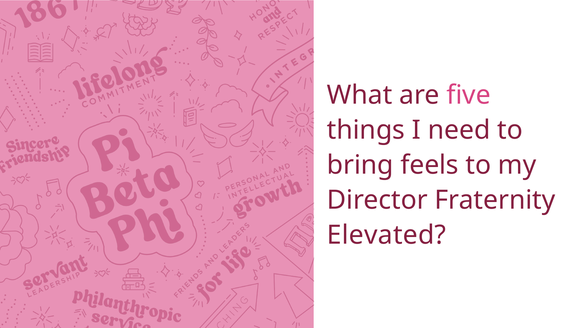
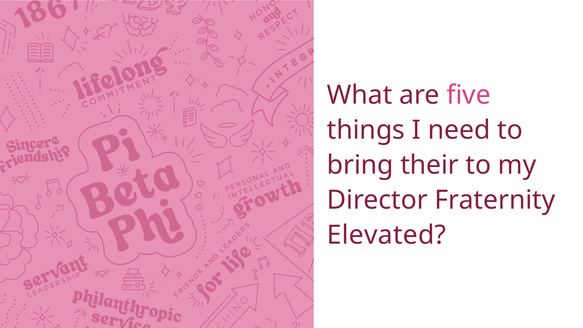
feels: feels -> their
